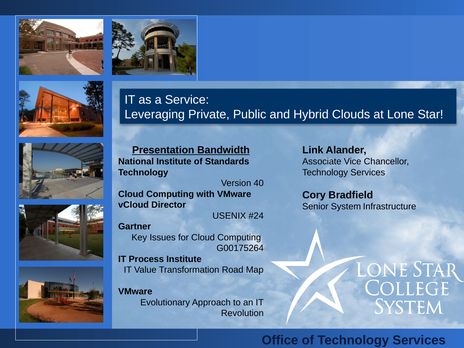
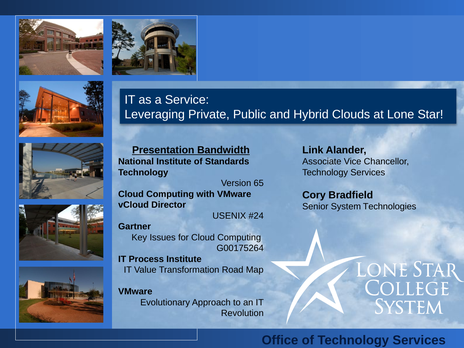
40: 40 -> 65
Infrastructure: Infrastructure -> Technologies
